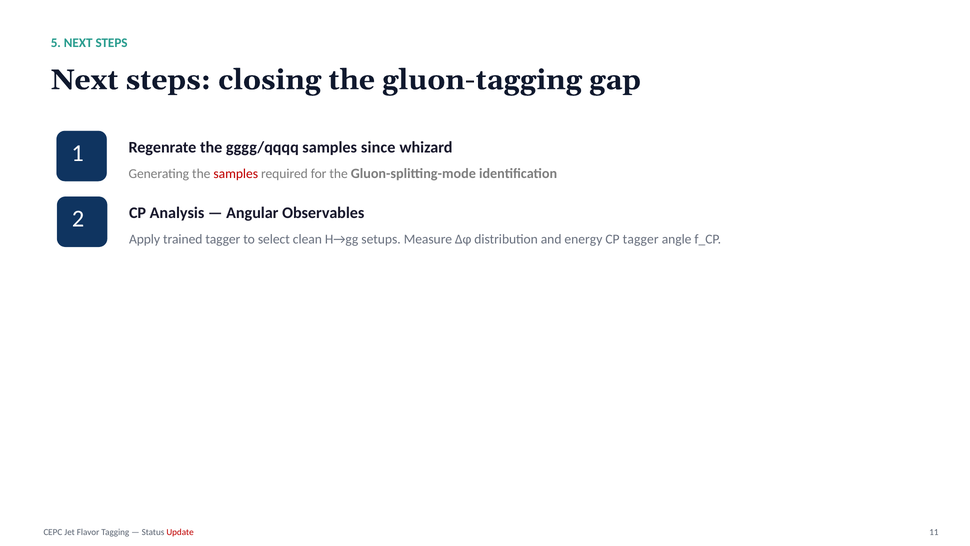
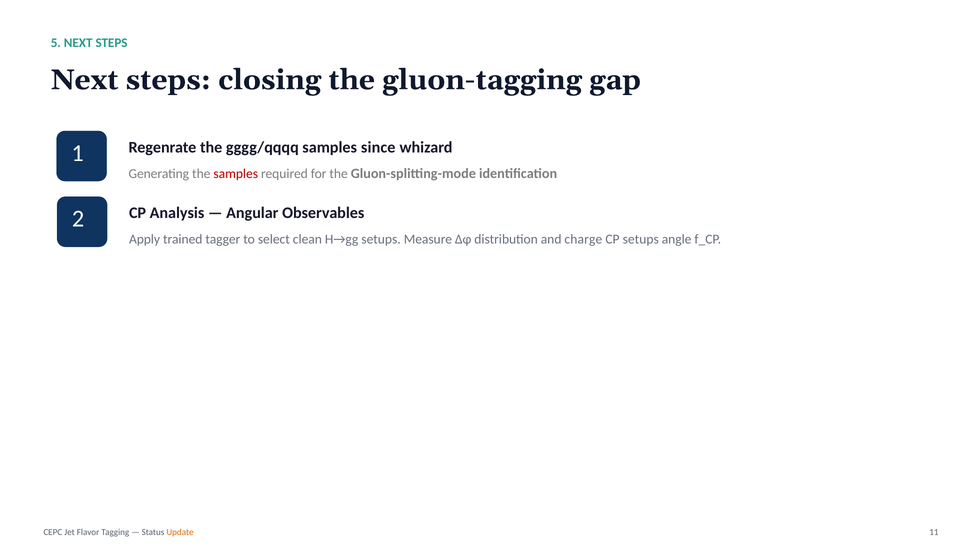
energy: energy -> charge
CP tagger: tagger -> setups
Update colour: red -> orange
